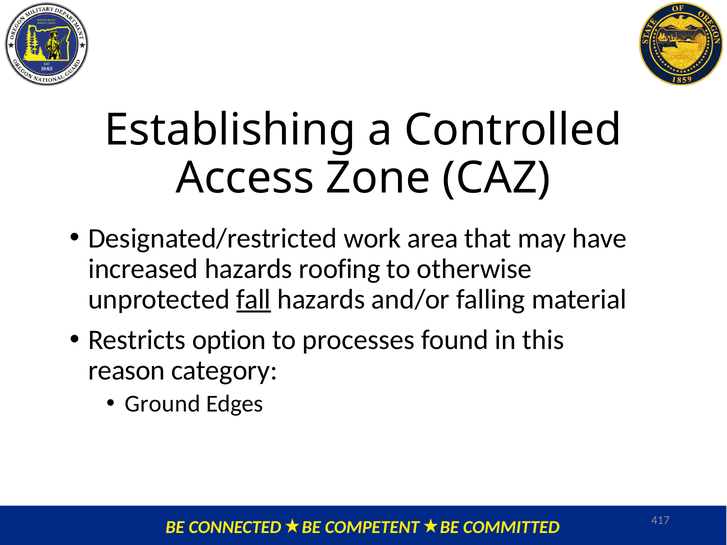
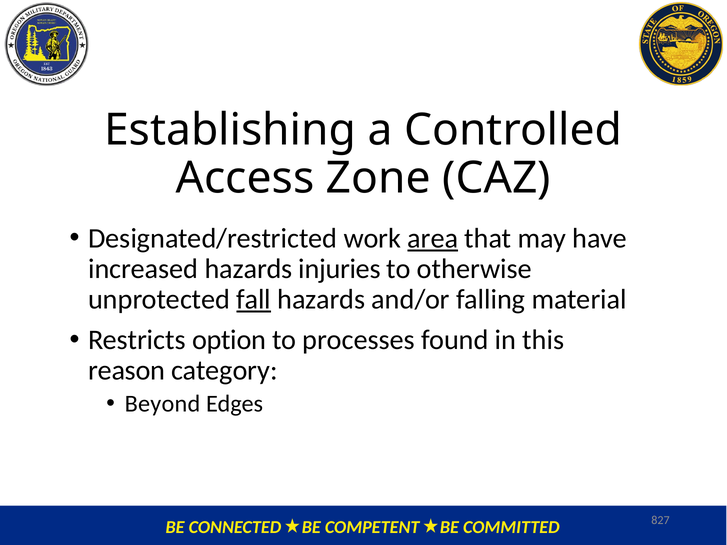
area underline: none -> present
roofing: roofing -> injuries
Ground: Ground -> Beyond
417: 417 -> 827
